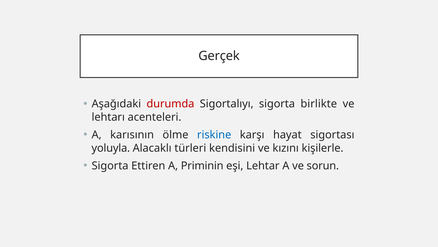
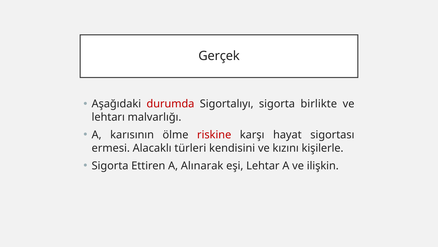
acenteleri: acenteleri -> malvarlığı
riskine colour: blue -> red
yoluyla: yoluyla -> ermesi
Priminin: Priminin -> Alınarak
sorun: sorun -> ilişkin
